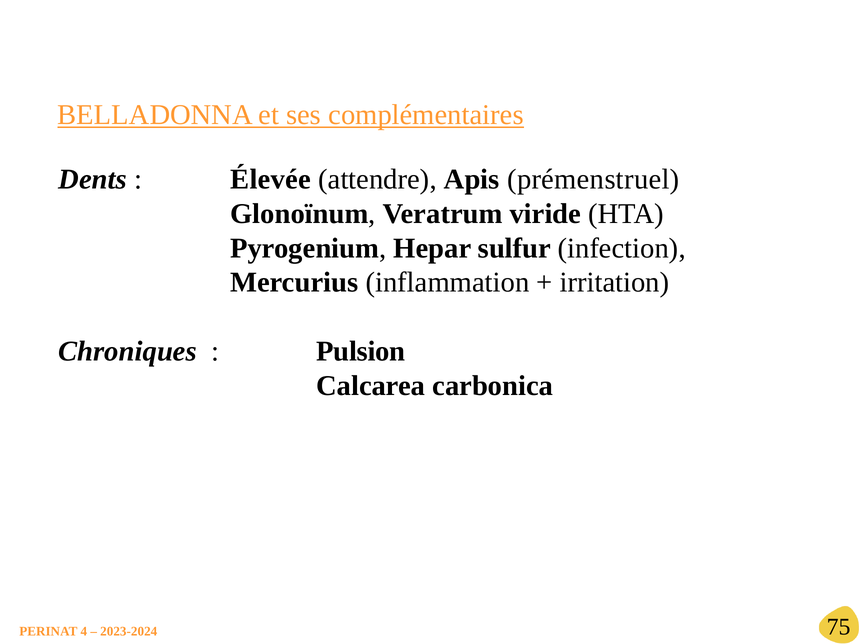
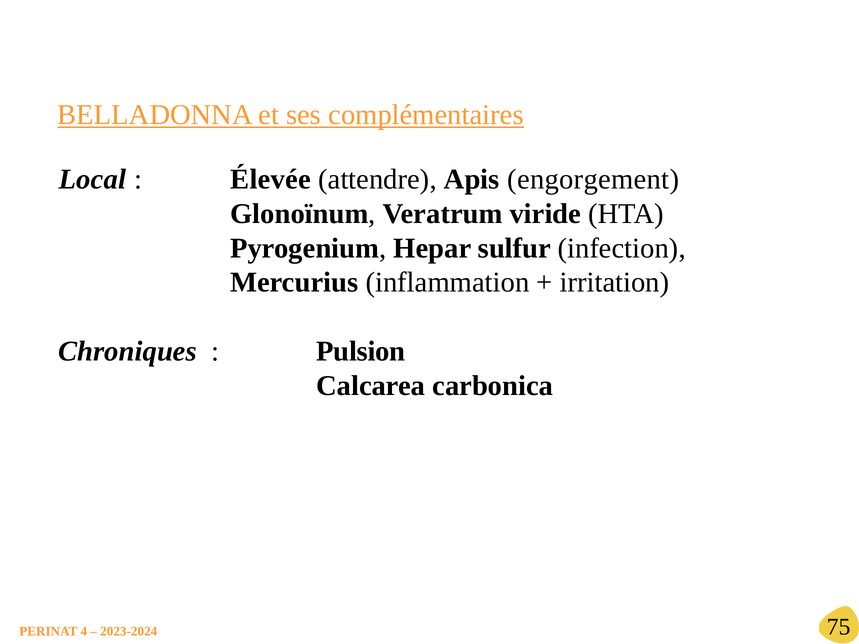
Dents: Dents -> Local
prémenstruel: prémenstruel -> engorgement
